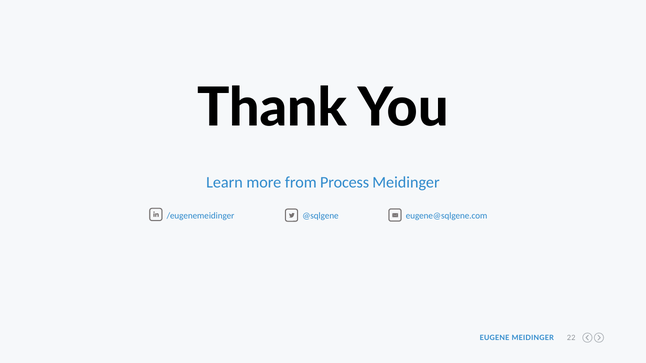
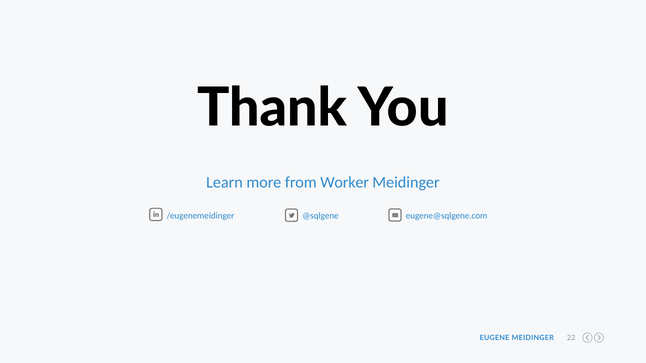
Process: Process -> Worker
